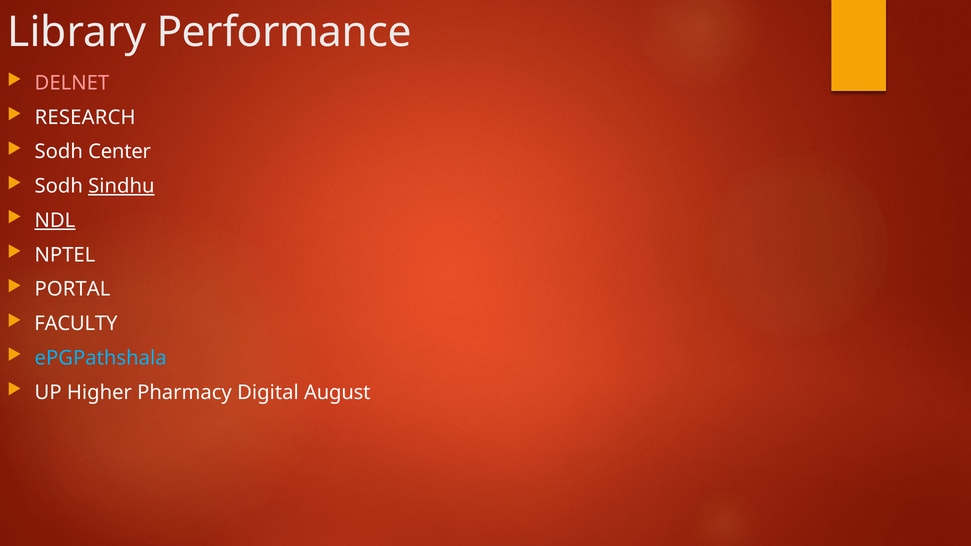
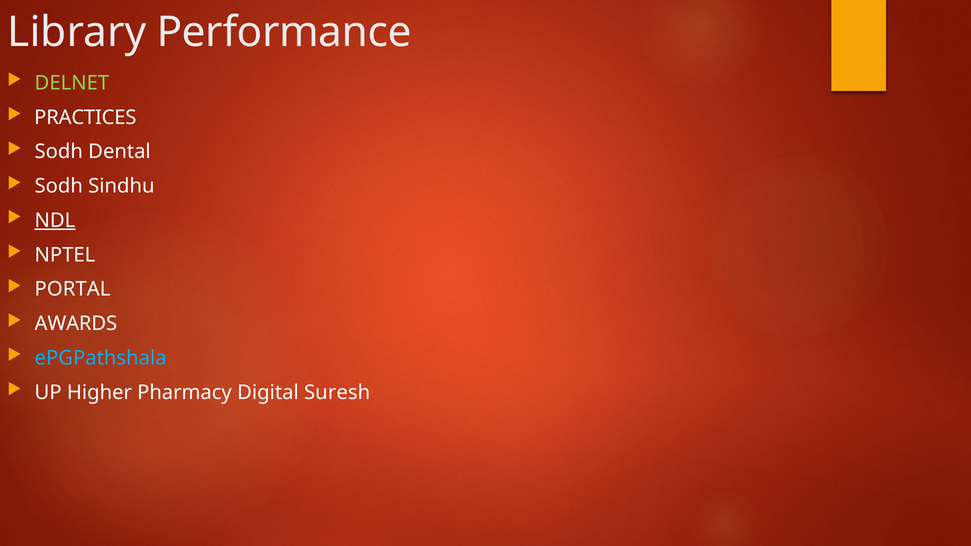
DELNET colour: pink -> light green
RESEARCH: RESEARCH -> PRACTICES
Center: Center -> Dental
Sindhu underline: present -> none
FACULTY: FACULTY -> AWARDS
August: August -> Suresh
